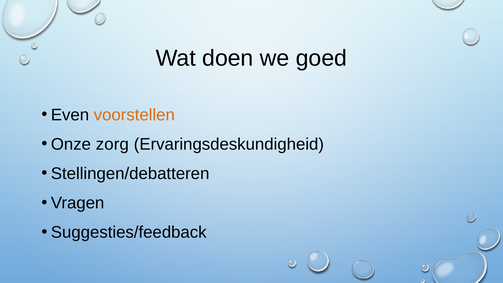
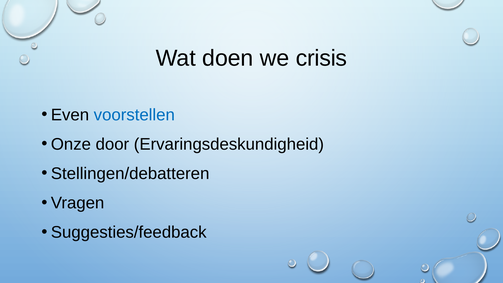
goed: goed -> crisis
voorstellen colour: orange -> blue
zorg: zorg -> door
